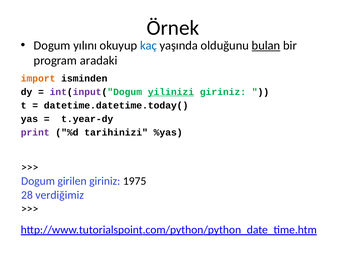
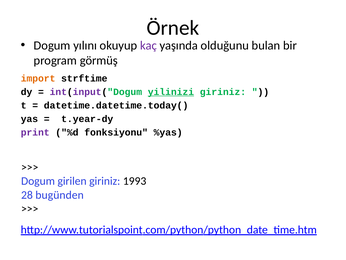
kaç colour: blue -> purple
bulan underline: present -> none
aradaki: aradaki -> görmüş
isminden: isminden -> strftime
tarihinizi: tarihinizi -> fonksiyonu
1975: 1975 -> 1993
verdiğimiz: verdiğimiz -> bugünden
